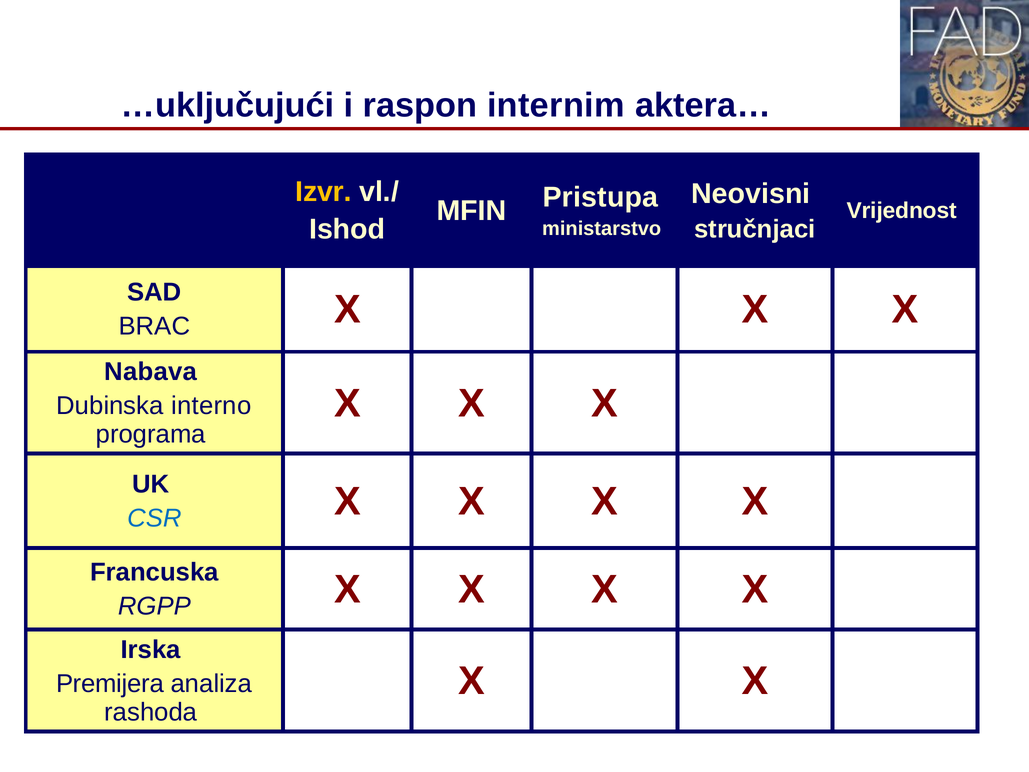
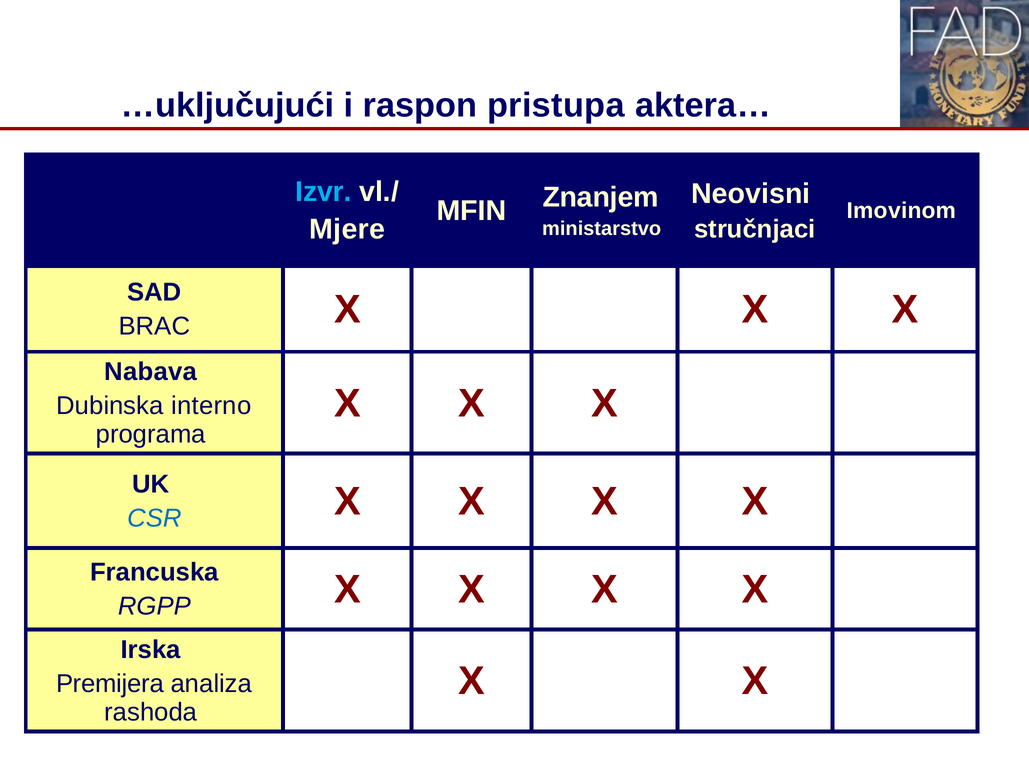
internim: internim -> pristupa
Izvr colour: yellow -> light blue
Pristupa: Pristupa -> Znanjem
Vrijednost: Vrijednost -> Imovinom
Ishod: Ishod -> Mjere
